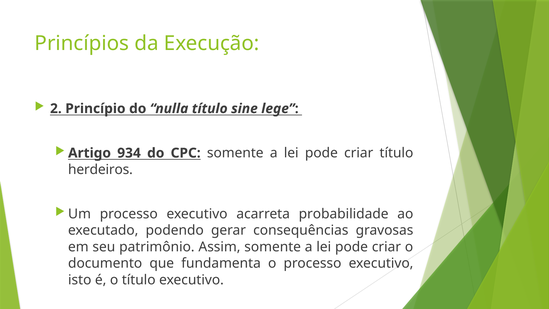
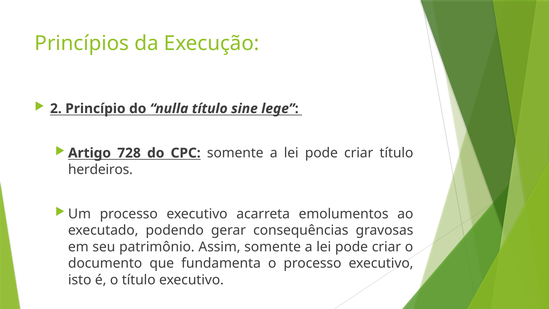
934: 934 -> 728
probabilidade: probabilidade -> emolumentos
